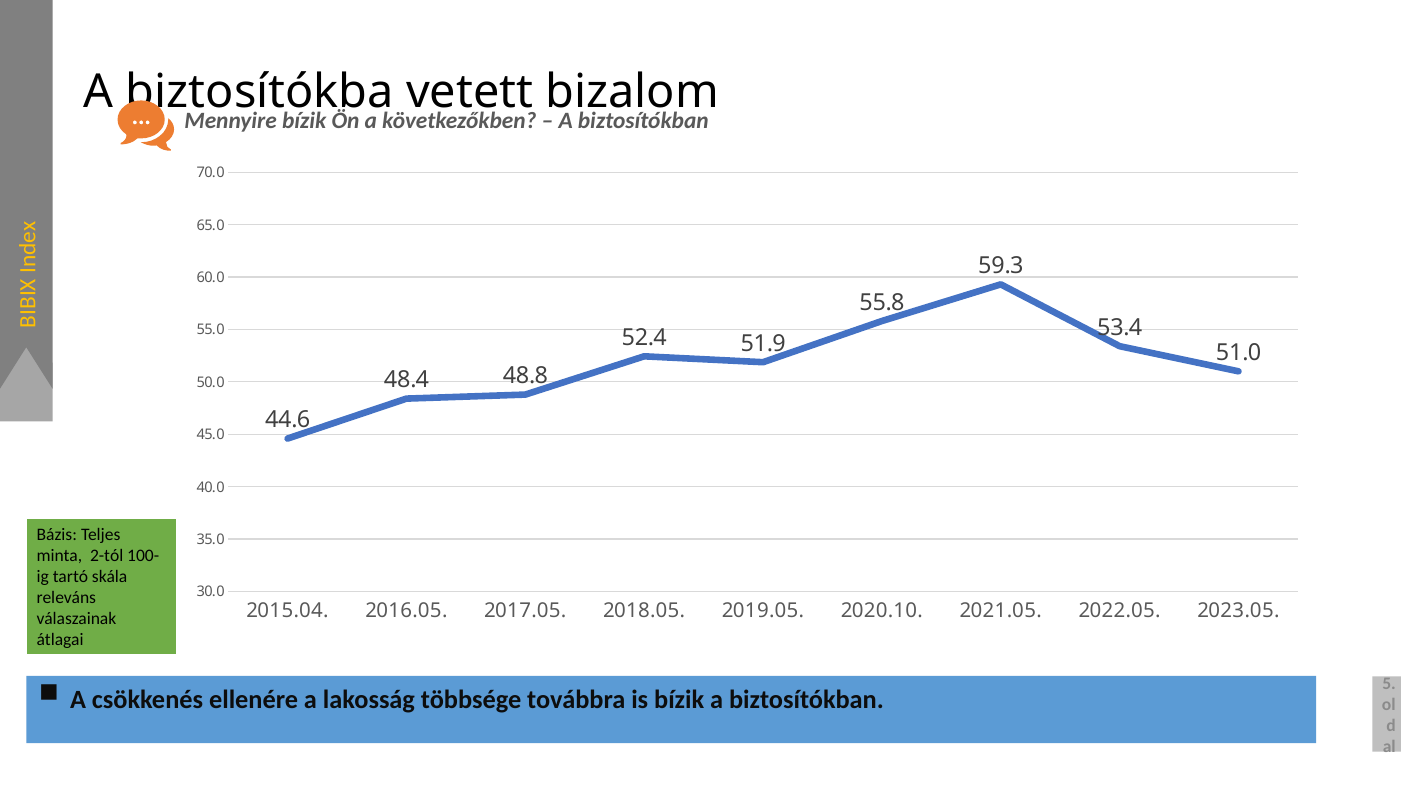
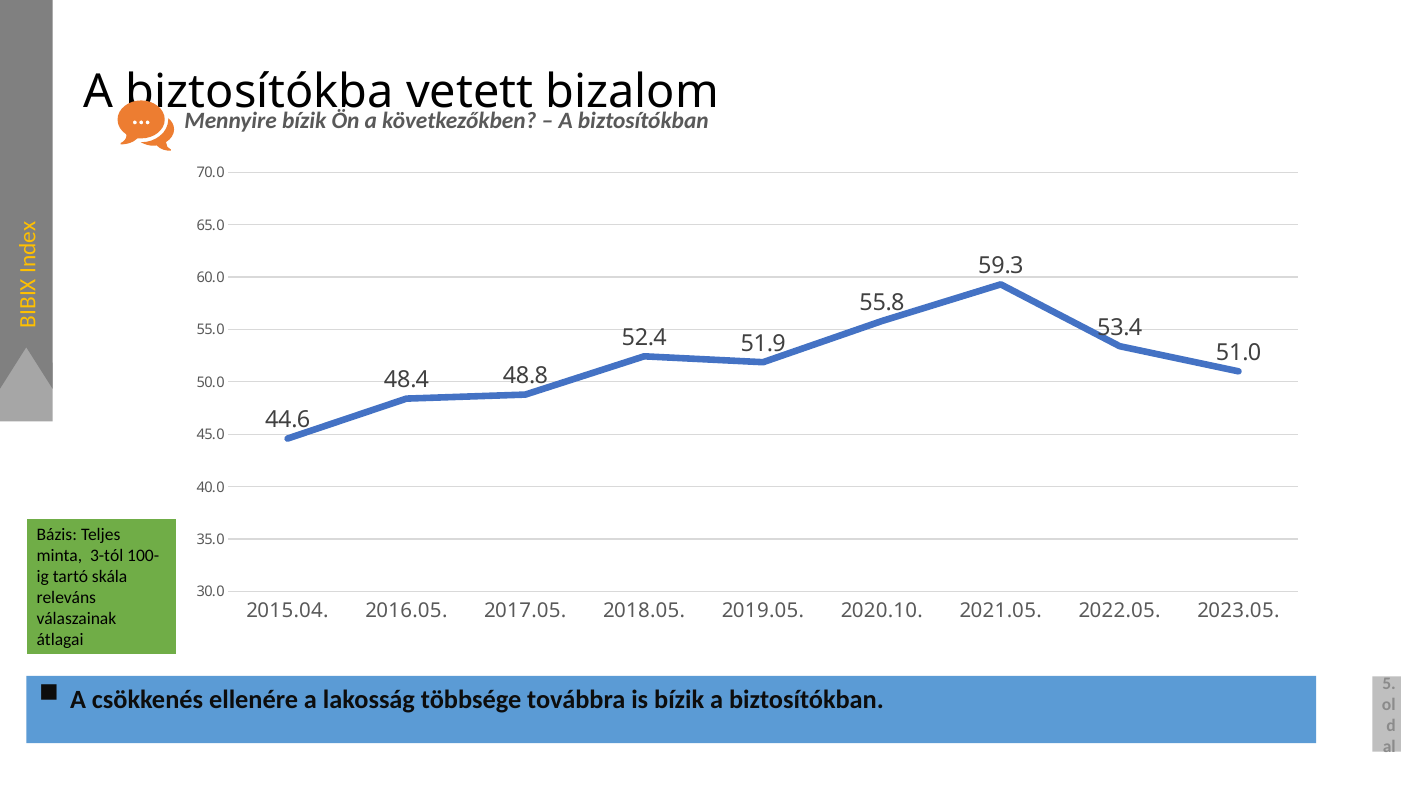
2-tól: 2-tól -> 3-tól
